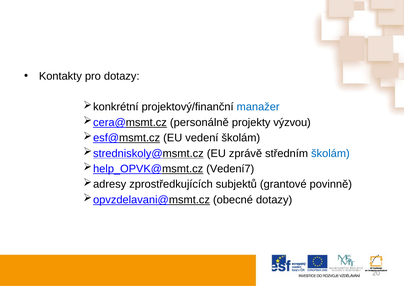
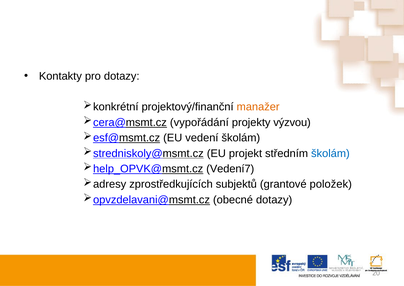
manažer colour: blue -> orange
personálně: personálně -> vypořádání
zprávě: zprávě -> projekt
povinně: povinně -> položek
